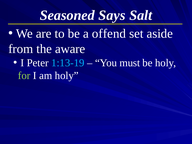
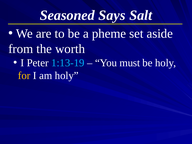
offend: offend -> pheme
aware: aware -> worth
for colour: light green -> yellow
